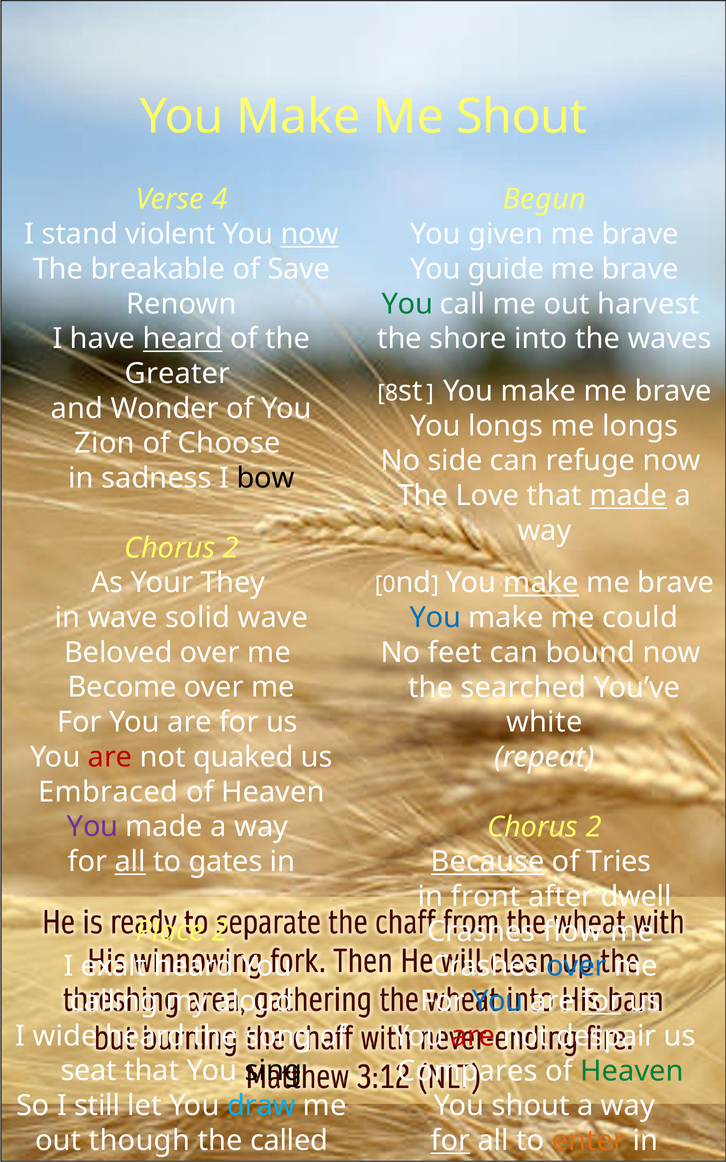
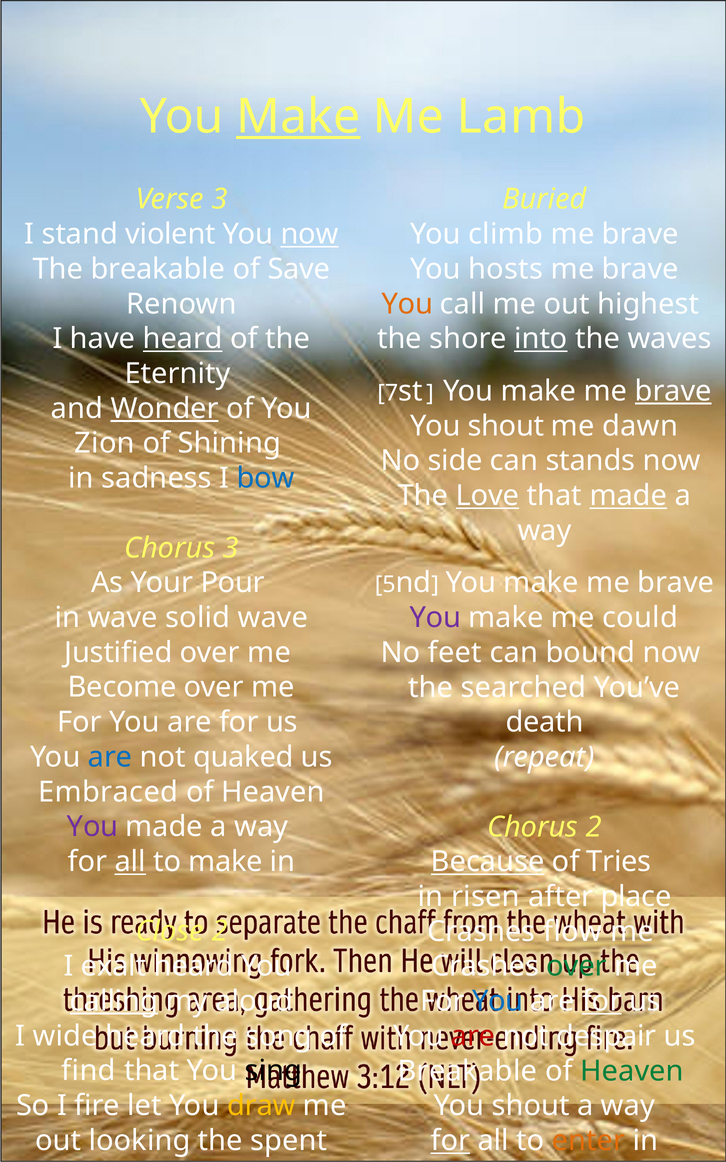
Make at (298, 117) underline: none -> present
Me Shout: Shout -> Lamb
Verse 4: 4 -> 3
Begun: Begun -> Buried
given: given -> climb
guide: guide -> hosts
You at (407, 304) colour: green -> orange
harvest: harvest -> highest
into at (541, 339) underline: none -> present
Greater: Greater -> Eternity
8: 8 -> 7
brave at (673, 391) underline: none -> present
Wonder underline: none -> present
longs at (506, 426): longs -> shout
me longs: longs -> dawn
Choose: Choose -> Shining
refuge: refuge -> stands
bow colour: black -> blue
Love underline: none -> present
2 at (231, 548): 2 -> 3
They: They -> Pour
0: 0 -> 5
make at (541, 583) underline: present -> none
You at (436, 618) colour: blue -> purple
Beloved: Beloved -> Justified
white: white -> death
are at (110, 757) colour: red -> blue
to gates: gates -> make
front: front -> risen
dwell: dwell -> place
Place: Place -> Close
over at (577, 966) colour: blue -> green
calling underline: none -> present
seat: seat -> find
Compares at (468, 1071): Compares -> Breakable
still: still -> fire
draw colour: light blue -> yellow
though: though -> looking
called: called -> spent
